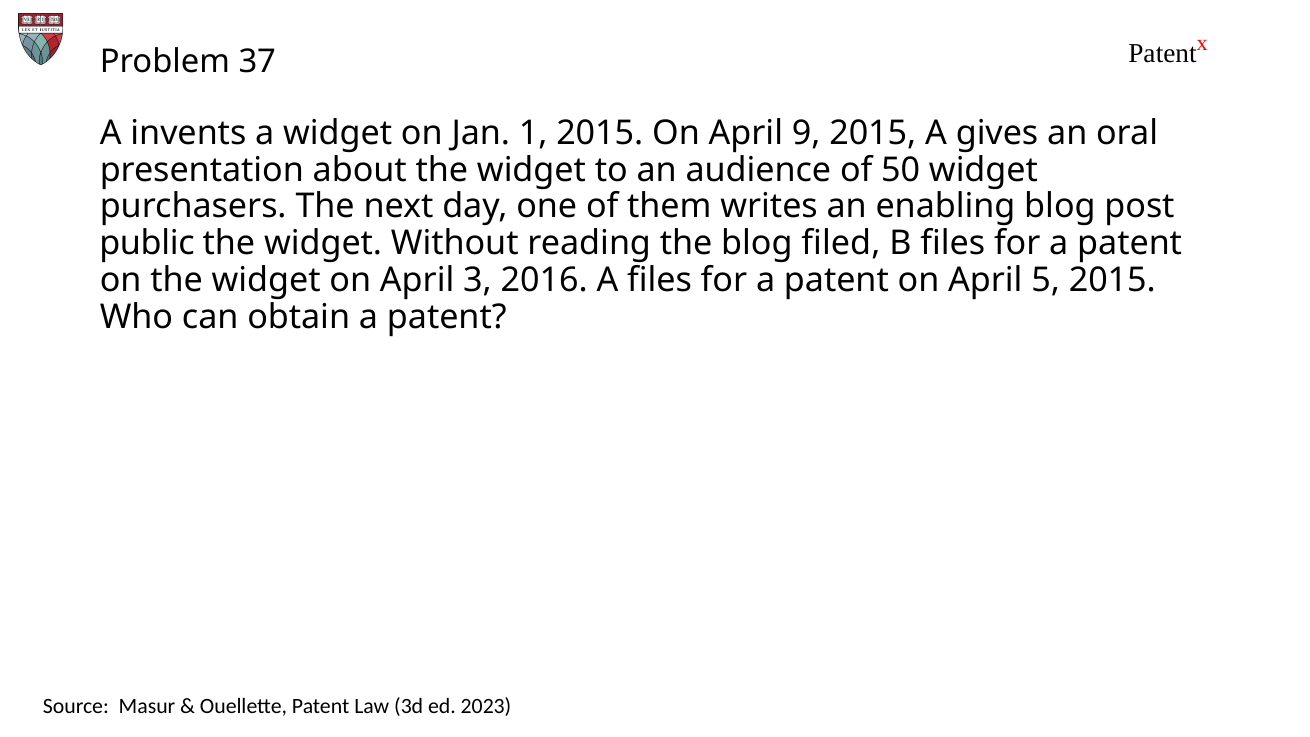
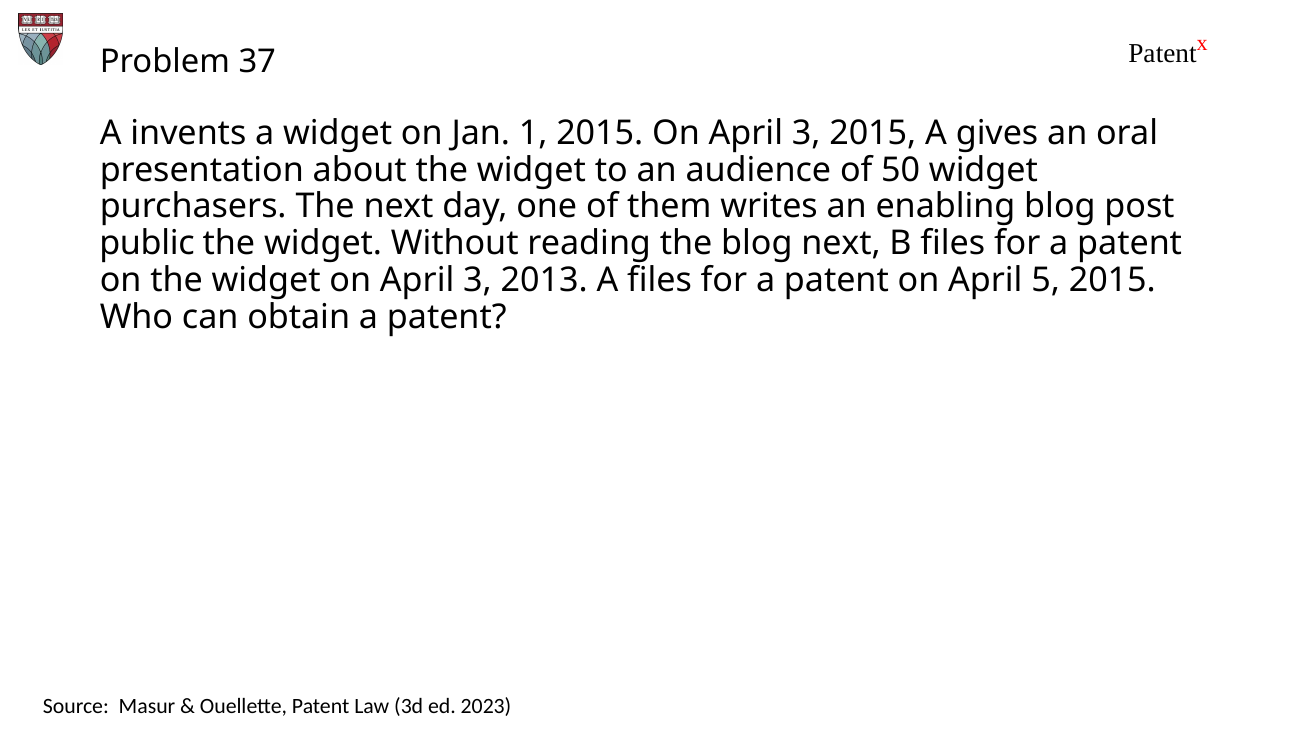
2015 On April 9: 9 -> 3
blog filed: filed -> next
2016: 2016 -> 2013
